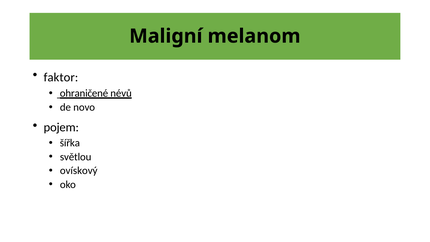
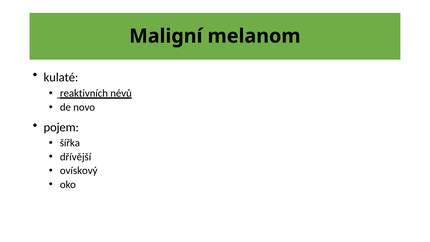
faktor: faktor -> kulaté
ohraničené: ohraničené -> reaktivních
světlou: světlou -> dřívější
